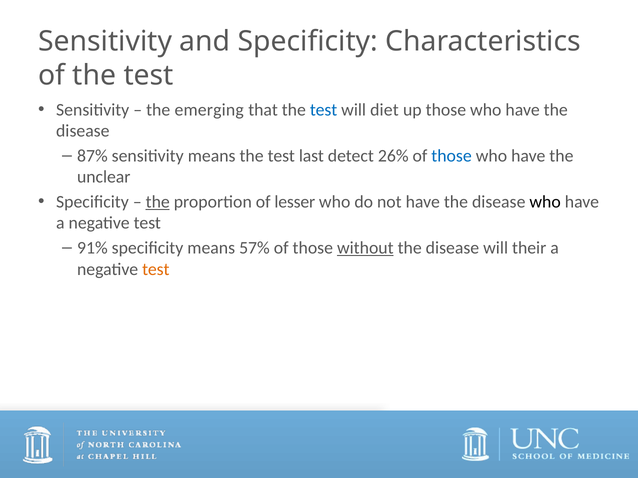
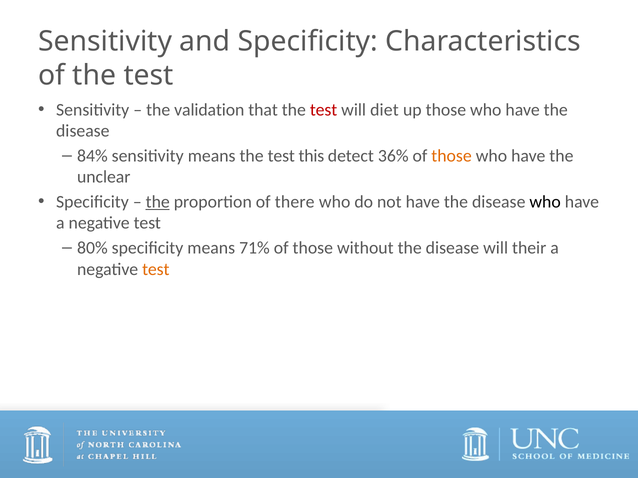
emerging: emerging -> validation
test at (324, 110) colour: blue -> red
87%: 87% -> 84%
last: last -> this
26%: 26% -> 36%
those at (452, 156) colour: blue -> orange
lesser: lesser -> there
91%: 91% -> 80%
57%: 57% -> 71%
without underline: present -> none
